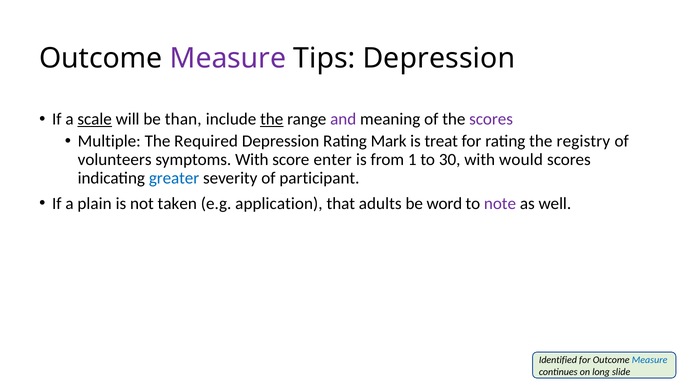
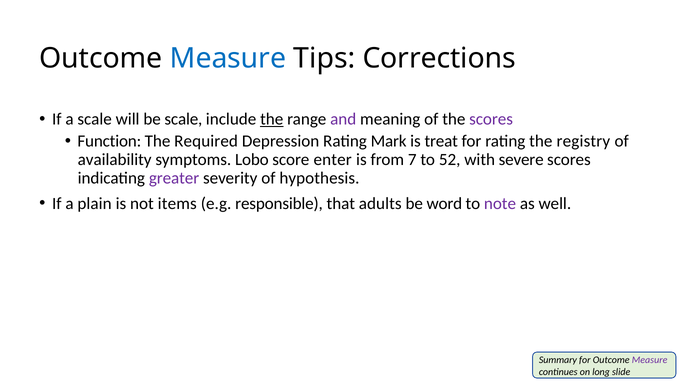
Measure at (228, 58) colour: purple -> blue
Tips Depression: Depression -> Corrections
scale at (95, 119) underline: present -> none
be than: than -> scale
Multiple: Multiple -> Function
volunteers: volunteers -> availability
symptoms With: With -> Lobo
1: 1 -> 7
30: 30 -> 52
would: would -> severe
greater colour: blue -> purple
participant: participant -> hypothesis
taken: taken -> items
application: application -> responsible
Identified: Identified -> Summary
Measure at (650, 360) colour: blue -> purple
